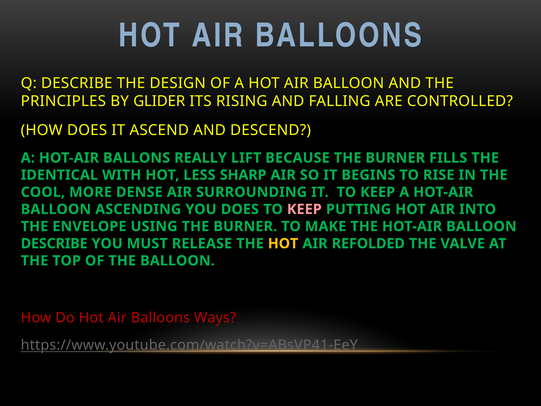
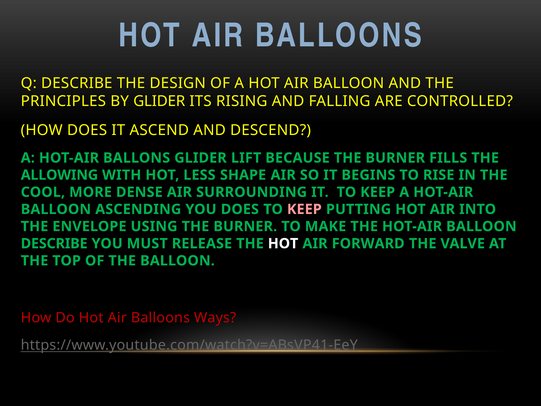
BALLONS REALLY: REALLY -> GLIDER
IDENTICAL: IDENTICAL -> ALLOWING
SHARP: SHARP -> SHAPE
HOT at (283, 243) colour: yellow -> white
REFOLDED: REFOLDED -> FORWARD
